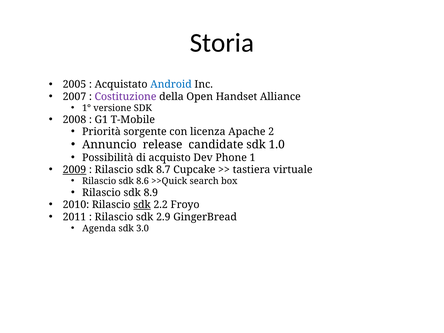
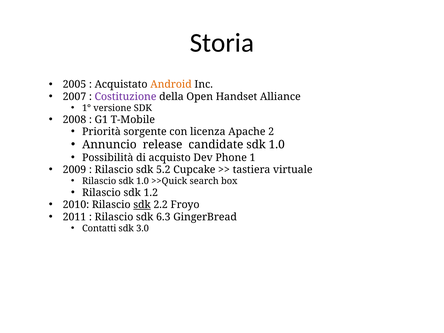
Android colour: blue -> orange
2009 underline: present -> none
8.7: 8.7 -> 5.2
Rilascio sdk 8.6: 8.6 -> 1.0
8.9: 8.9 -> 1.2
2.9: 2.9 -> 6.3
Agenda: Agenda -> Contatti
